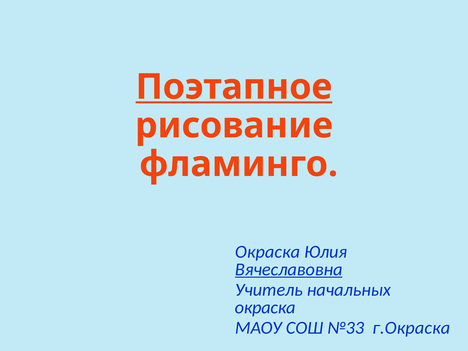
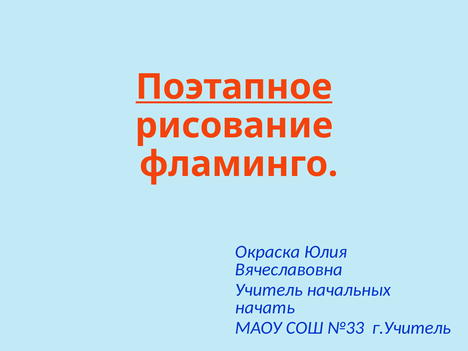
Вячеславовна underline: present -> none
окраска at (265, 307): окраска -> начать
г.Окраска: г.Окраска -> г.Учитель
